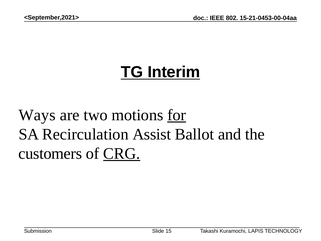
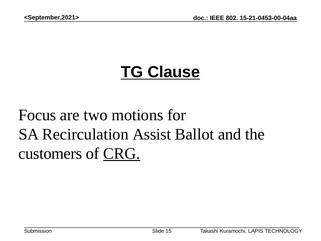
Interim: Interim -> Clause
Ways: Ways -> Focus
for underline: present -> none
